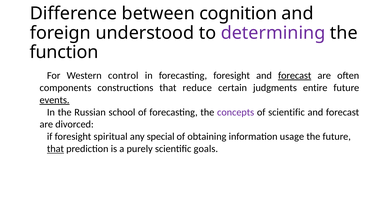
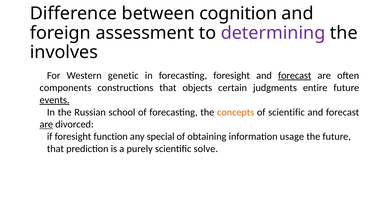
understood: understood -> assessment
function: function -> involves
control: control -> genetic
reduce: reduce -> objects
concepts colour: purple -> orange
are at (46, 125) underline: none -> present
spiritual: spiritual -> function
that at (55, 149) underline: present -> none
goals: goals -> solve
